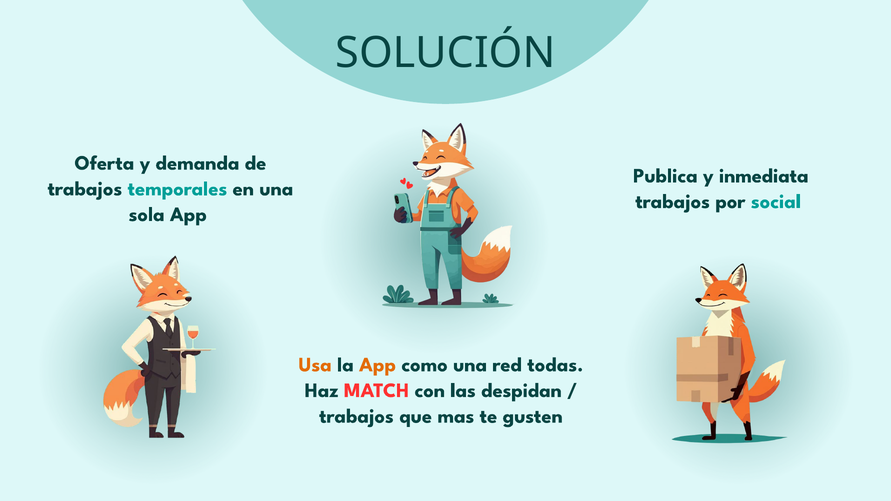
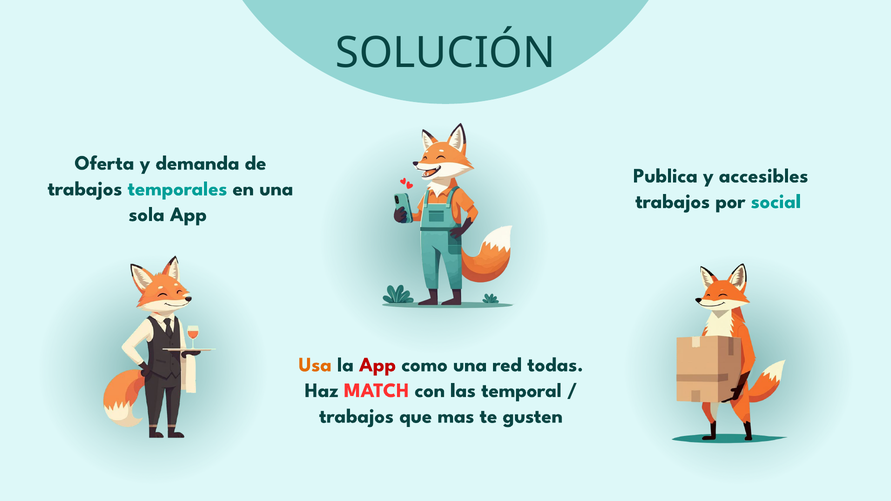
inmediata: inmediata -> accesibles
App at (378, 365) colour: orange -> red
despidan: despidan -> temporal
